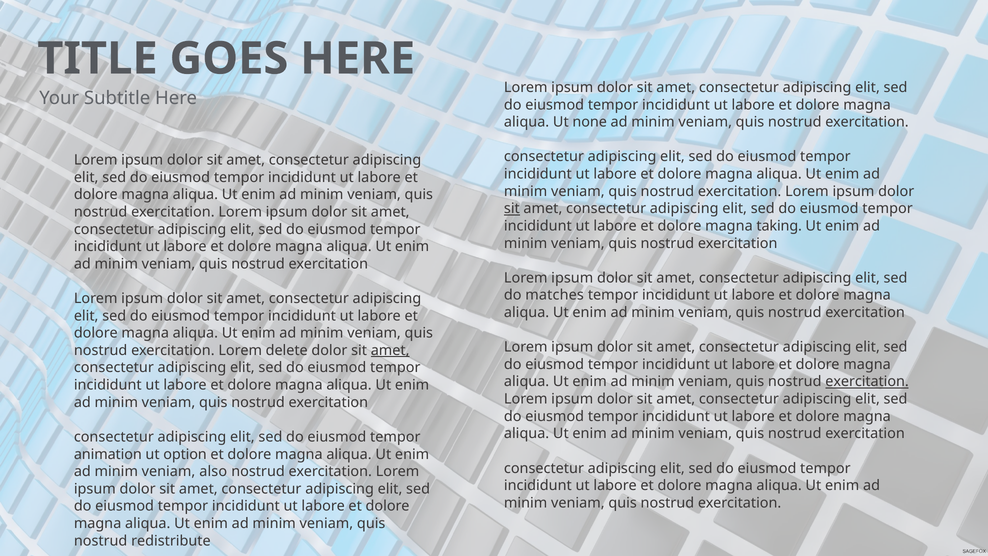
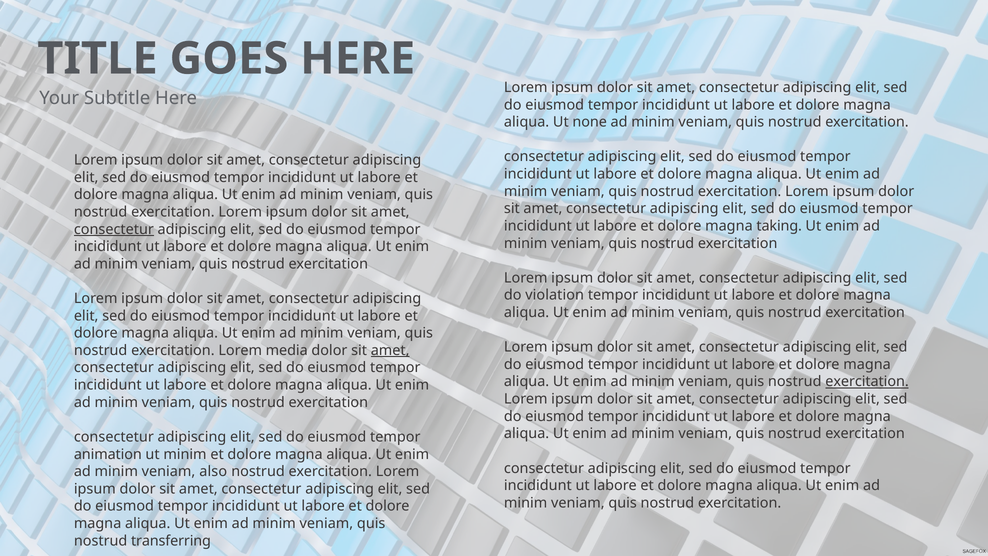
sit at (512, 209) underline: present -> none
consectetur at (114, 229) underline: none -> present
matches: matches -> violation
delete: delete -> media
ut option: option -> minim
redistribute: redistribute -> transferring
